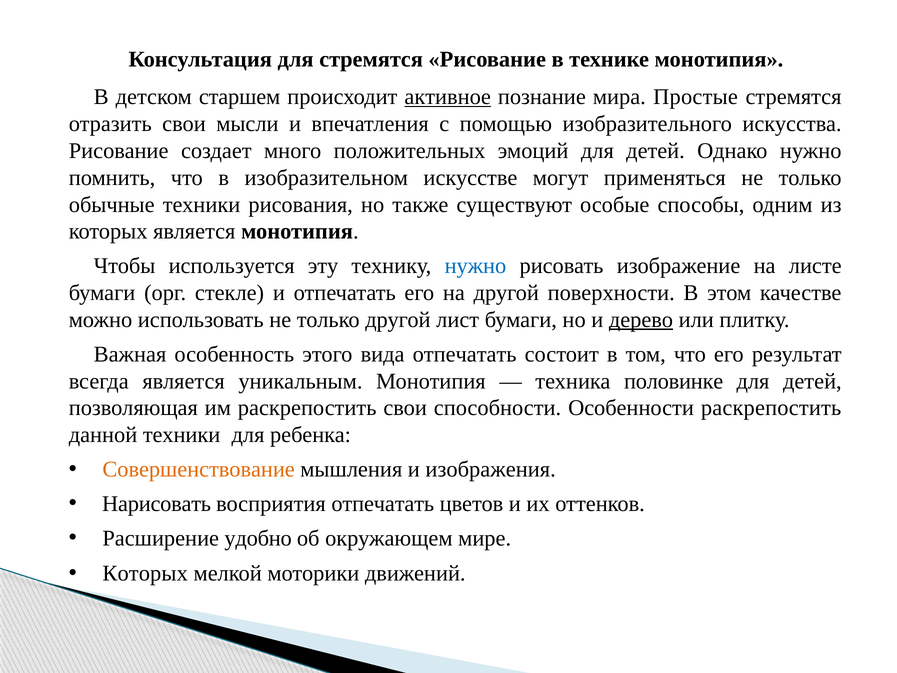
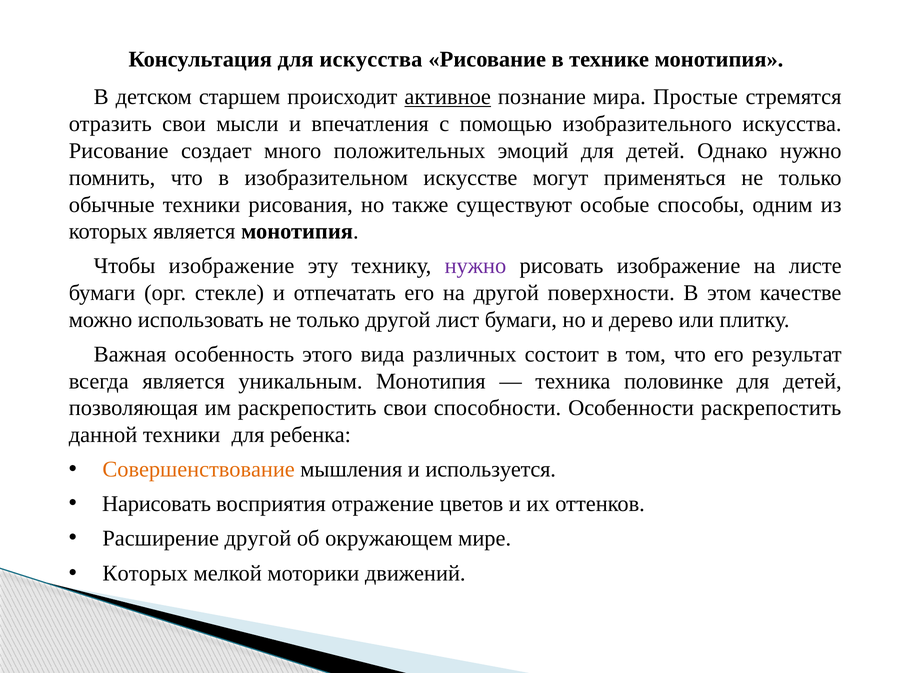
для стремятся: стремятся -> искусства
Чтобы используется: используется -> изображение
нужно at (475, 266) colour: blue -> purple
дерево underline: present -> none
вида отпечатать: отпечатать -> различных
изображения: изображения -> используется
восприятия отпечатать: отпечатать -> отражение
Расширение удобно: удобно -> другой
